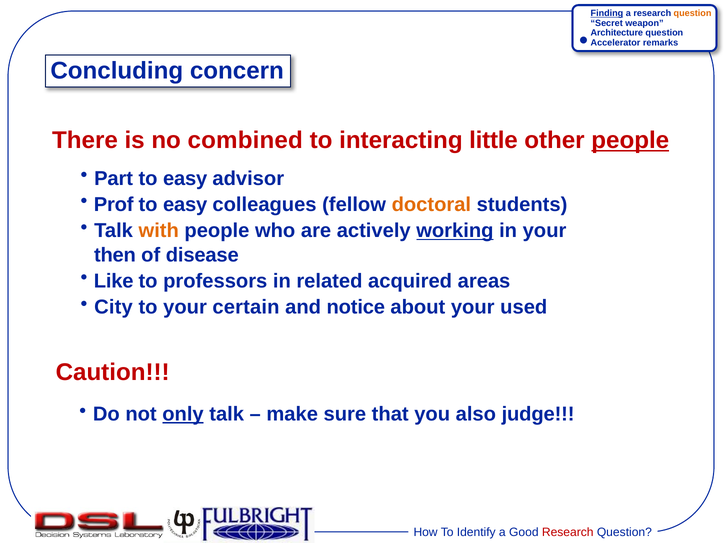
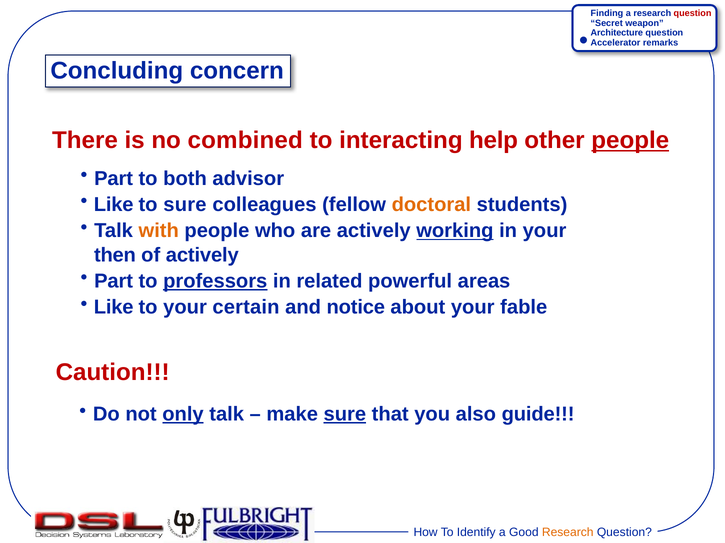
Finding underline: present -> none
question at (693, 13) colour: orange -> red
little: little -> help
easy at (185, 179): easy -> both
Prof at (114, 205): Prof -> Like
easy at (185, 205): easy -> sure
of disease: disease -> actively
Like at (114, 282): Like -> Part
professors underline: none -> present
acquired: acquired -> powerful
City at (113, 308): City -> Like
used: used -> fable
sure at (345, 415) underline: none -> present
judge: judge -> guide
Research at (568, 533) colour: red -> orange
